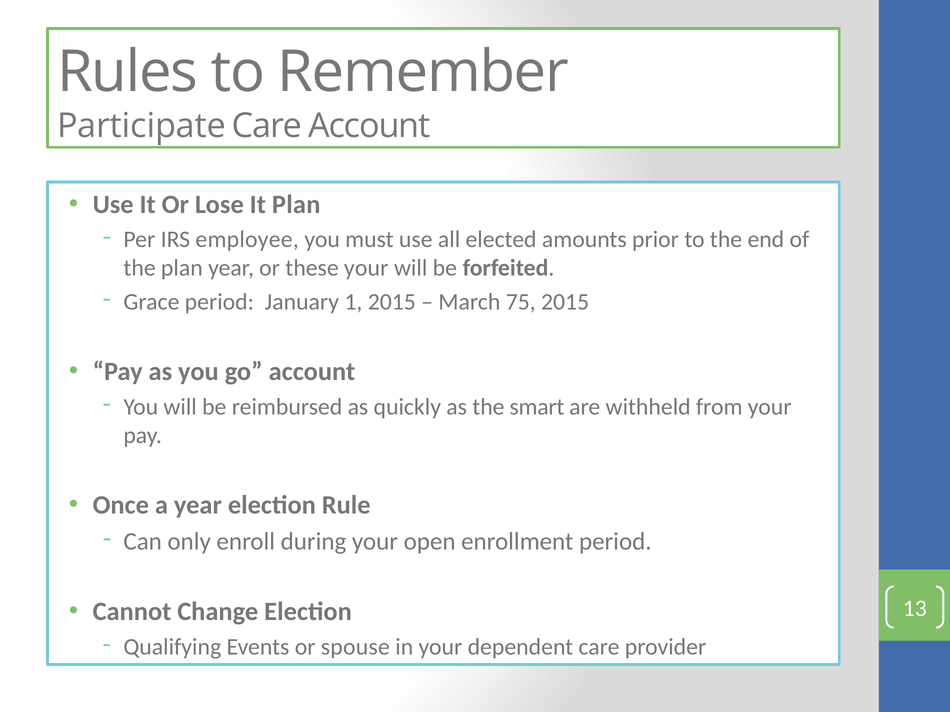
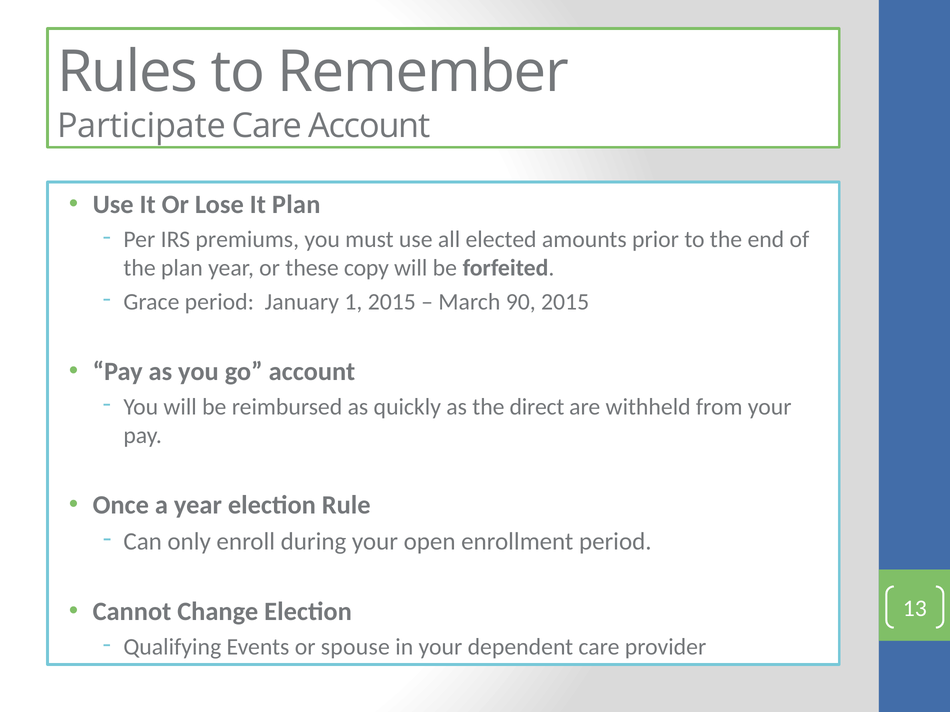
employee: employee -> premiums
these your: your -> copy
75: 75 -> 90
smart: smart -> direct
